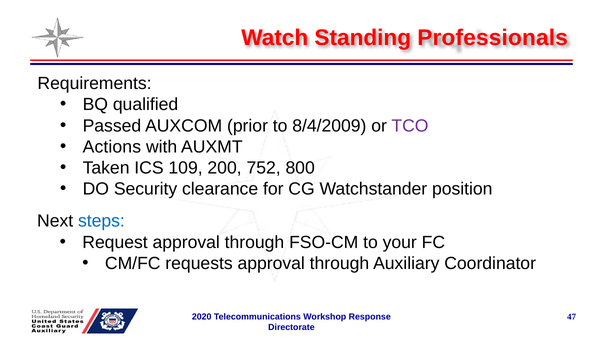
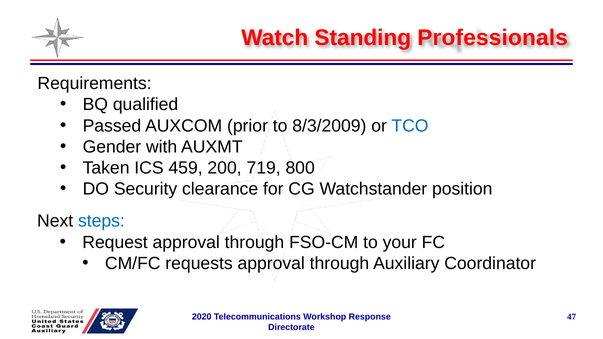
8/4/2009: 8/4/2009 -> 8/3/2009
TCO colour: purple -> blue
Actions: Actions -> Gender
109: 109 -> 459
752: 752 -> 719
